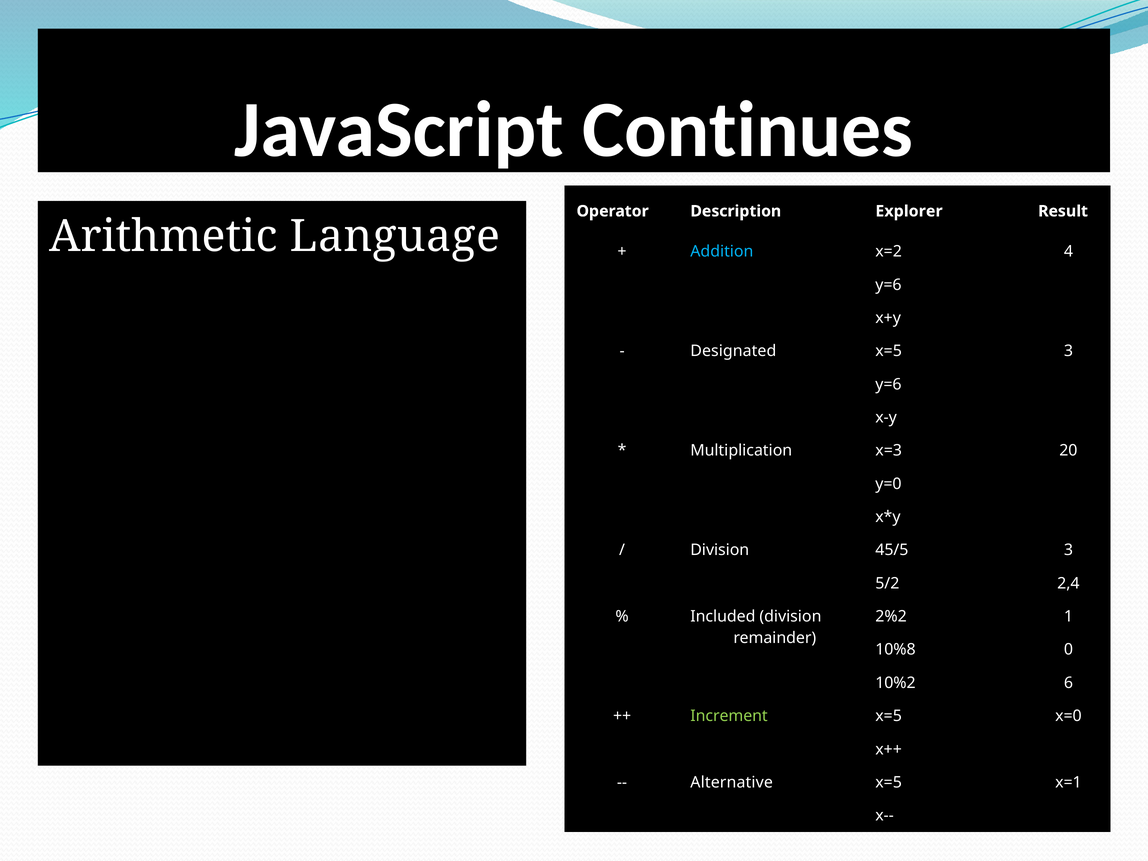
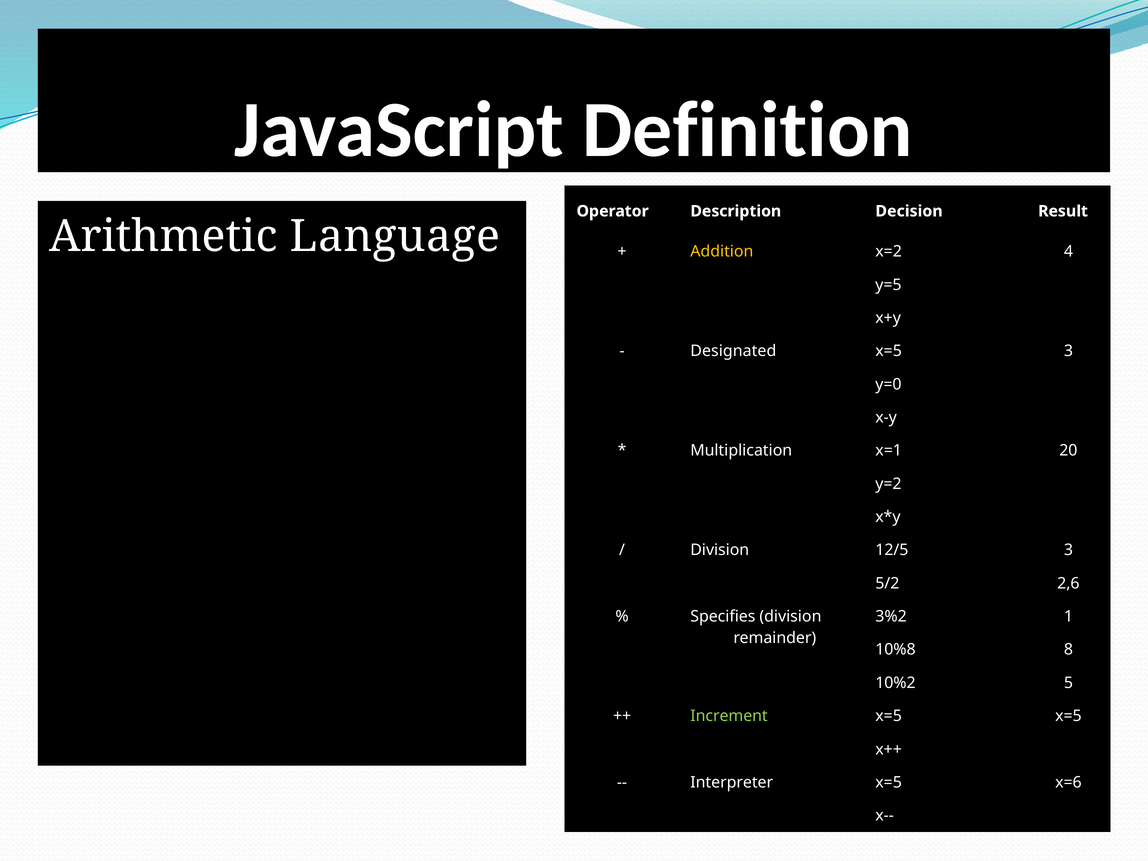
Continues: Continues -> Definition
Explorer: Explorer -> Decision
Addition colour: light blue -> yellow
y=6 at (888, 285): y=6 -> y=5
y=6 at (888, 384): y=6 -> y=0
x=3: x=3 -> x=1
y=0: y=0 -> y=2
45/5: 45/5 -> 12/5
2,4: 2,4 -> 2,6
Included: Included -> Specifies
2%2: 2%2 -> 3%2
0: 0 -> 8
6: 6 -> 5
x=5 x=0: x=0 -> x=5
Alternative: Alternative -> Interpreter
x=1: x=1 -> x=6
